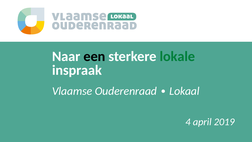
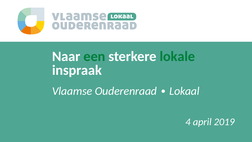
een colour: black -> green
